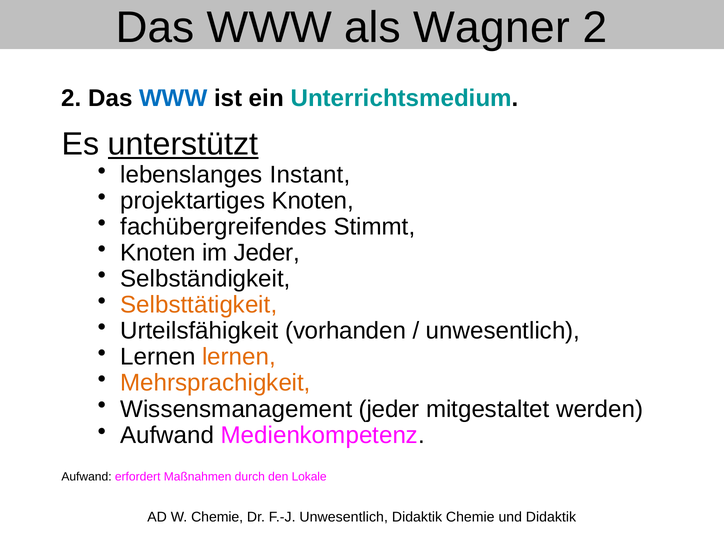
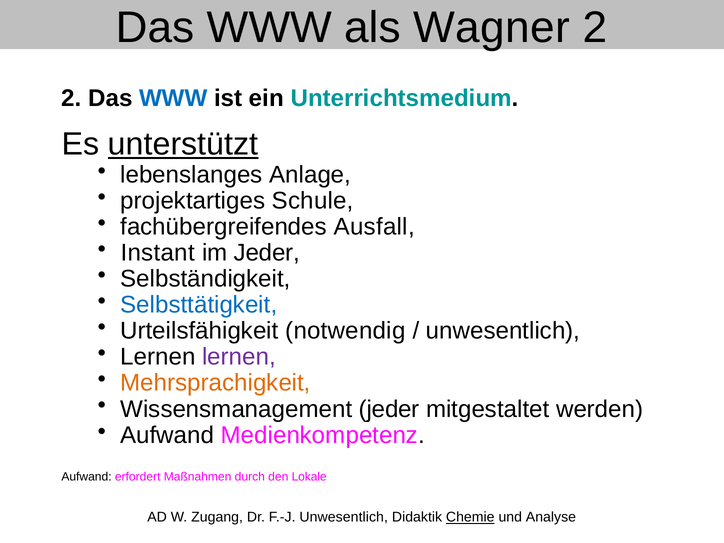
Instant: Instant -> Anlage
projektartiges Knoten: Knoten -> Schule
Stimmt: Stimmt -> Ausfall
Knoten at (158, 253): Knoten -> Instant
Selbsttätigkeit colour: orange -> blue
vorhanden: vorhanden -> notwendig
lernen at (239, 357) colour: orange -> purple
W Chemie: Chemie -> Zugang
Chemie at (470, 517) underline: none -> present
und Didaktik: Didaktik -> Analyse
